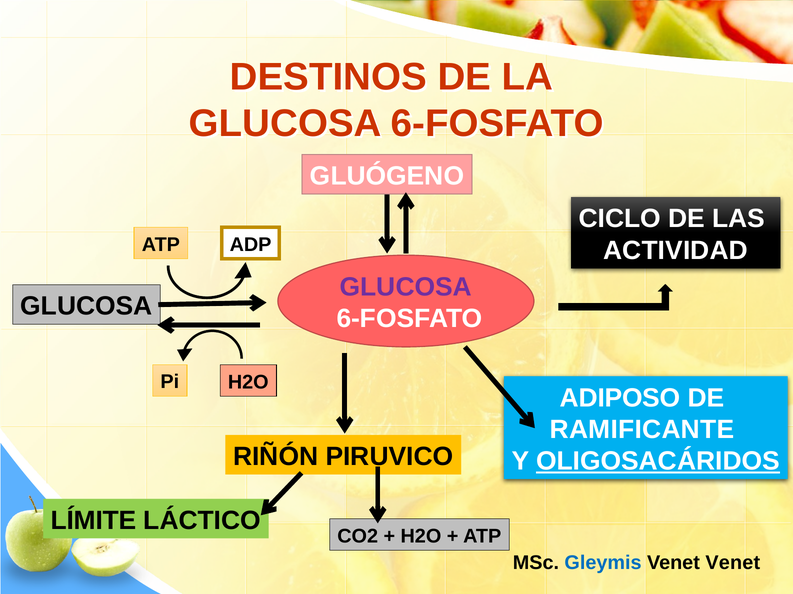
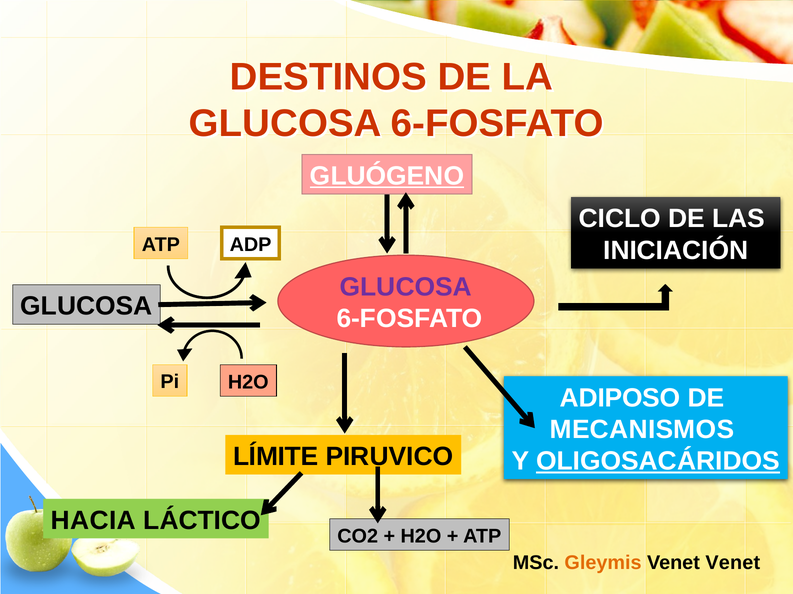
GLUÓGENO underline: none -> present
ACTIVIDAD: ACTIVIDAD -> INICIACIÓN
RAMIFICANTE: RAMIFICANTE -> MECANISMOS
RIÑÓN: RIÑÓN -> LÍMITE
LÍMITE: LÍMITE -> HACIA
Gleymis colour: blue -> orange
